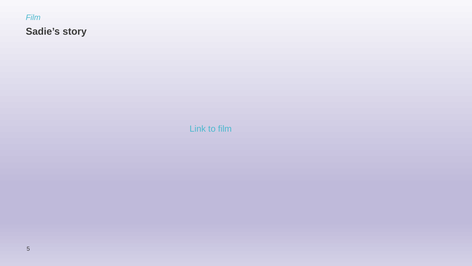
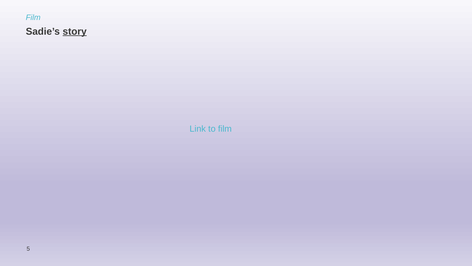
story underline: none -> present
